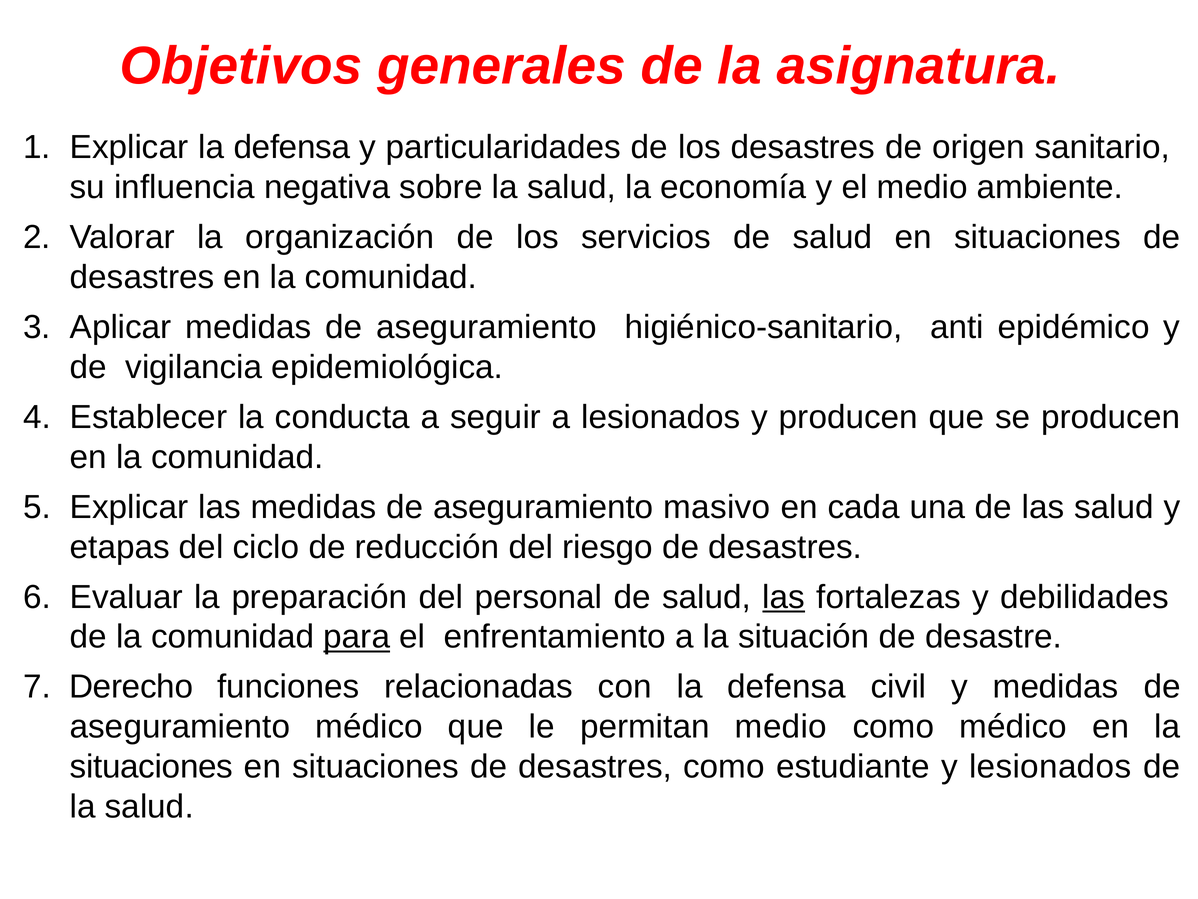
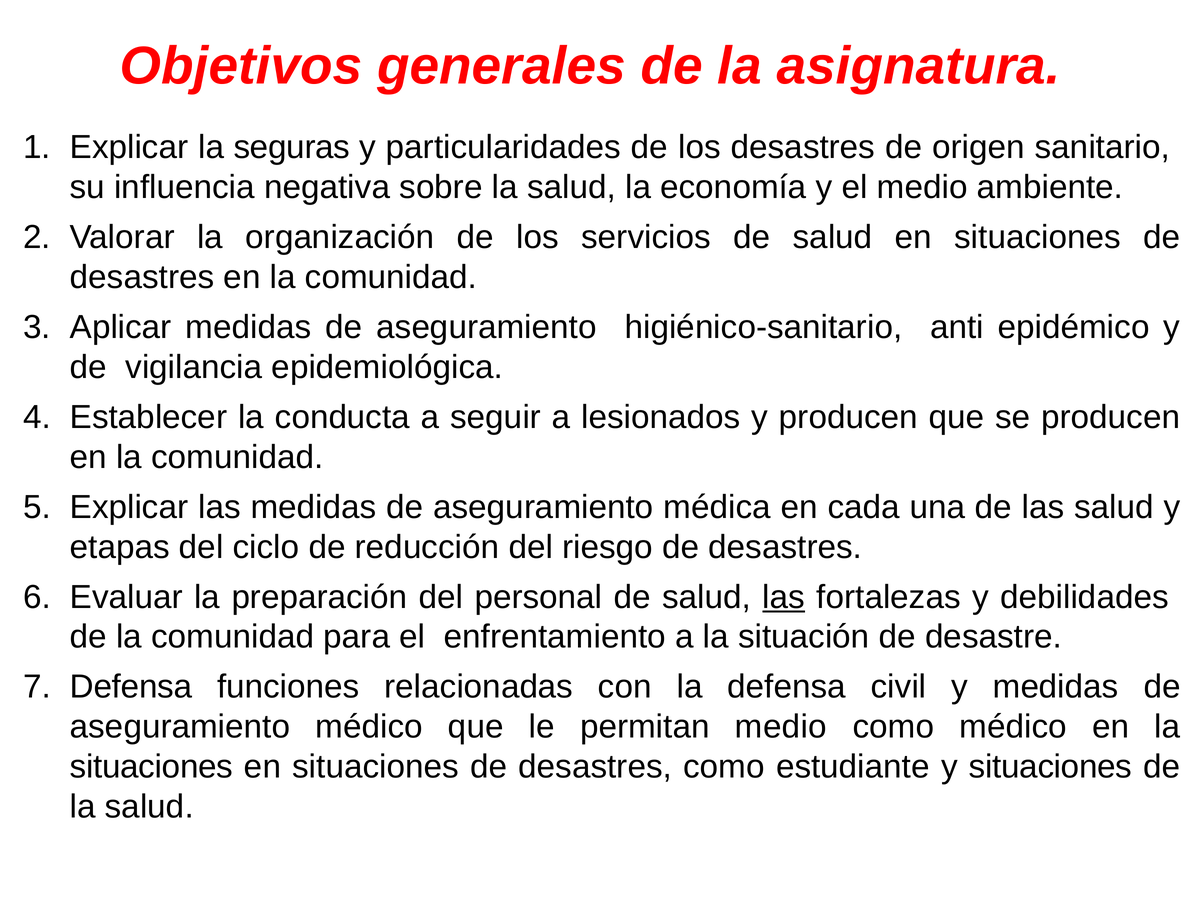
Explicar la defensa: defensa -> seguras
masivo: masivo -> médica
para underline: present -> none
Derecho at (131, 687): Derecho -> Defensa
y lesionados: lesionados -> situaciones
